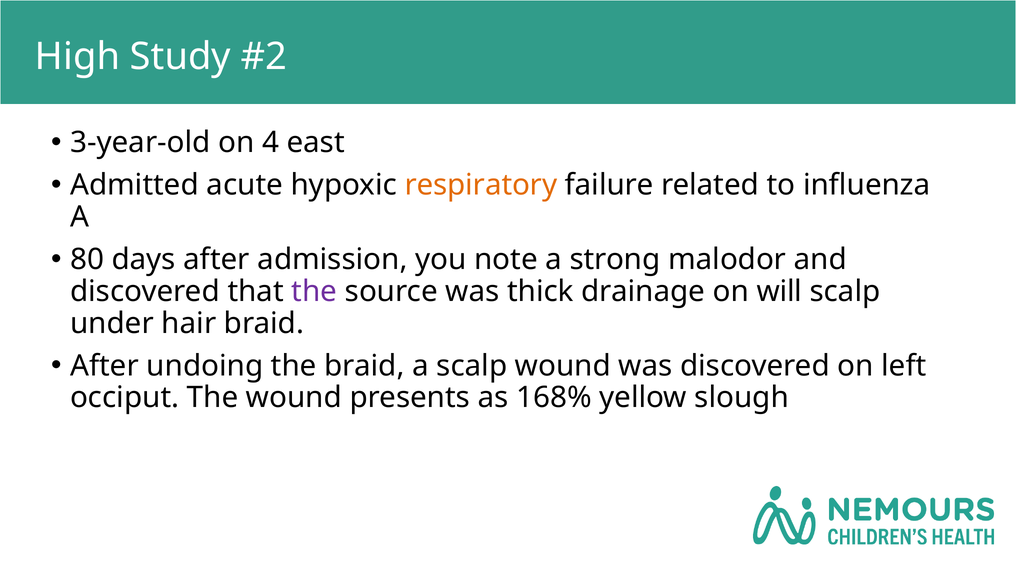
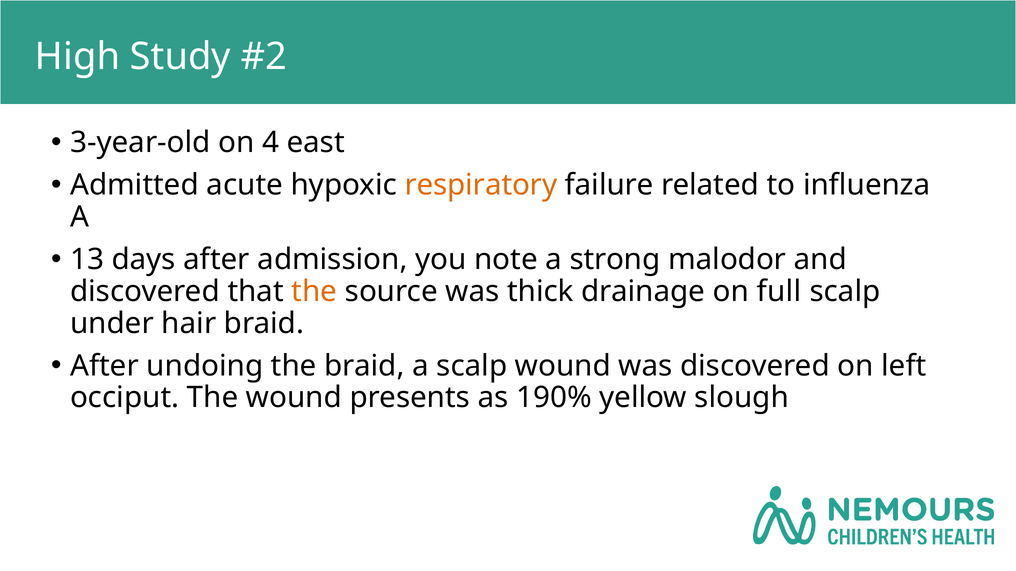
80: 80 -> 13
the at (314, 292) colour: purple -> orange
will: will -> full
168%: 168% -> 190%
